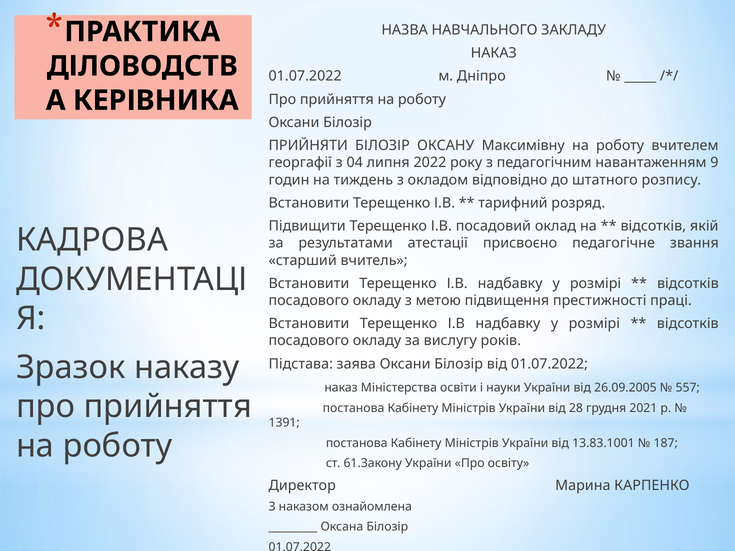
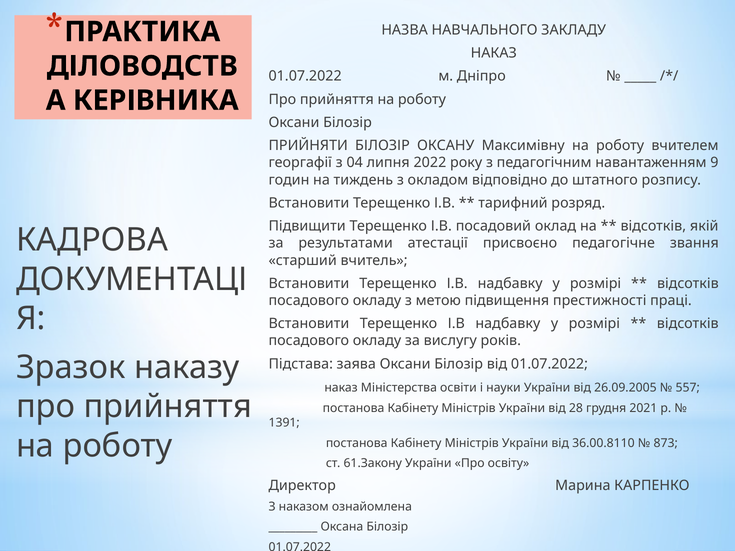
13.83.1001: 13.83.1001 -> 36.00.8110
187: 187 -> 873
